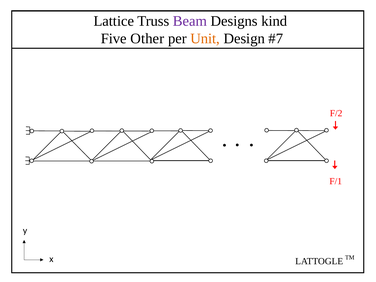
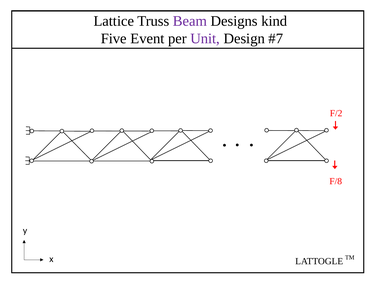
Other: Other -> Event
Unit colour: orange -> purple
F/1: F/1 -> F/8
